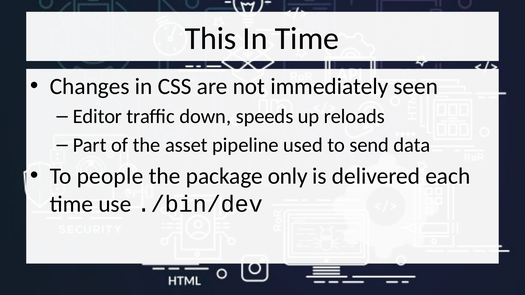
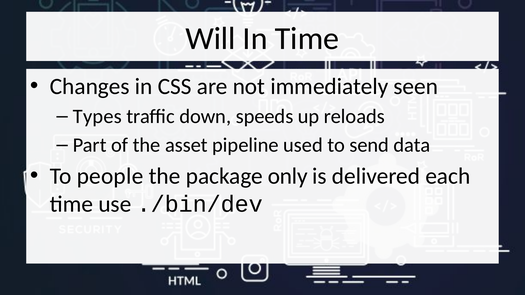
This: This -> Will
Editor: Editor -> Types
